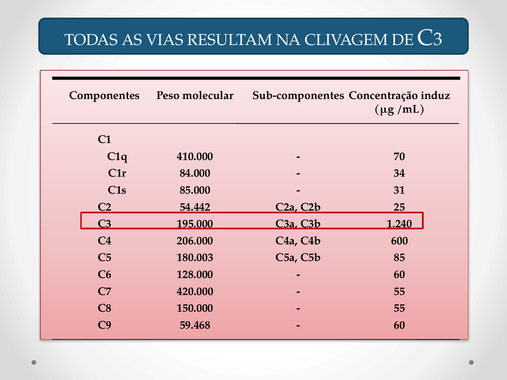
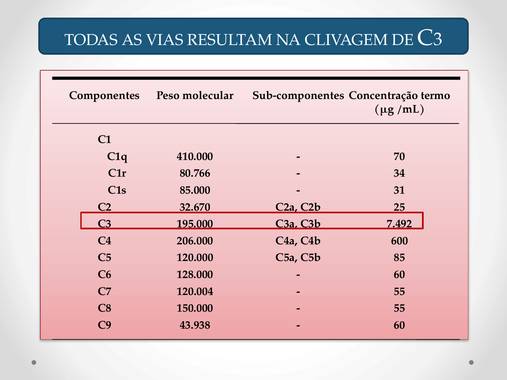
induz: induz -> termo
84.000: 84.000 -> 80.766
54.442: 54.442 -> 32.670
1.240: 1.240 -> 7.492
180.003: 180.003 -> 120.000
420.000: 420.000 -> 120.004
59.468: 59.468 -> 43.938
